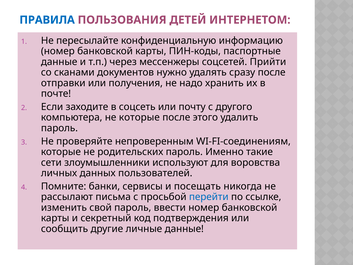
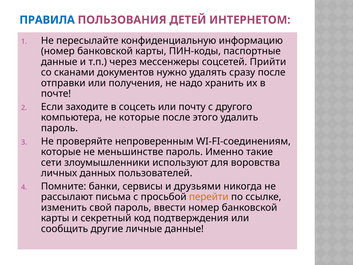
родительских: родительских -> меньшинстве
посещать: посещать -> друзьями
перейти colour: blue -> orange
